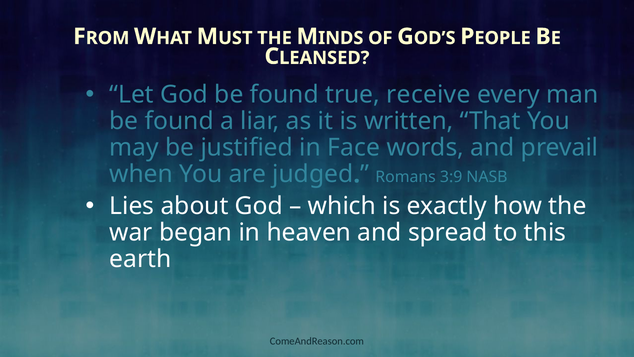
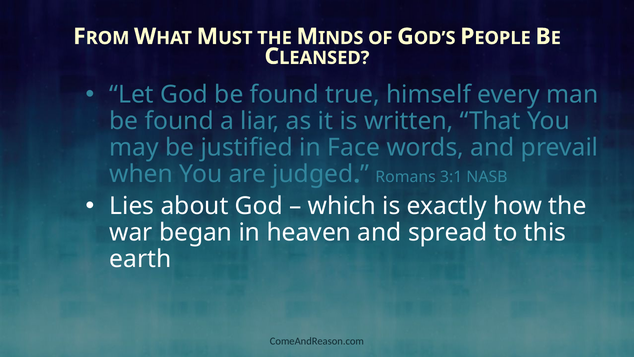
receive: receive -> himself
3:9: 3:9 -> 3:1
